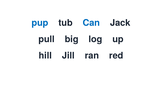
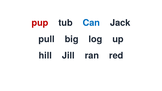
pup colour: blue -> red
